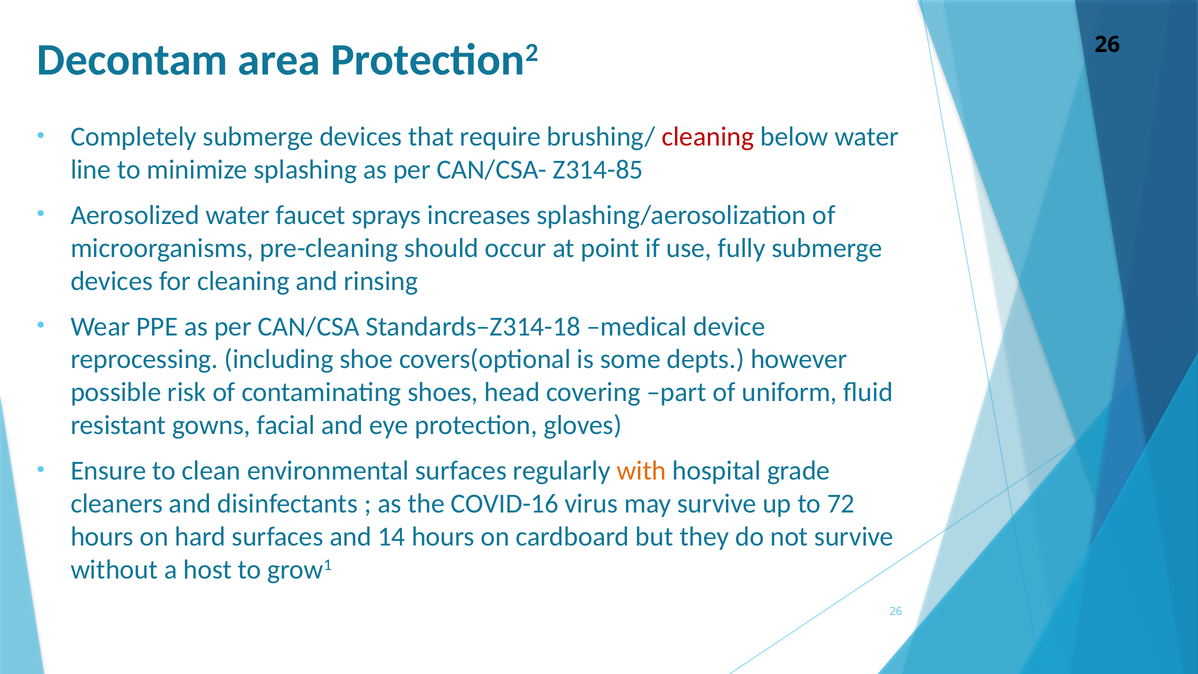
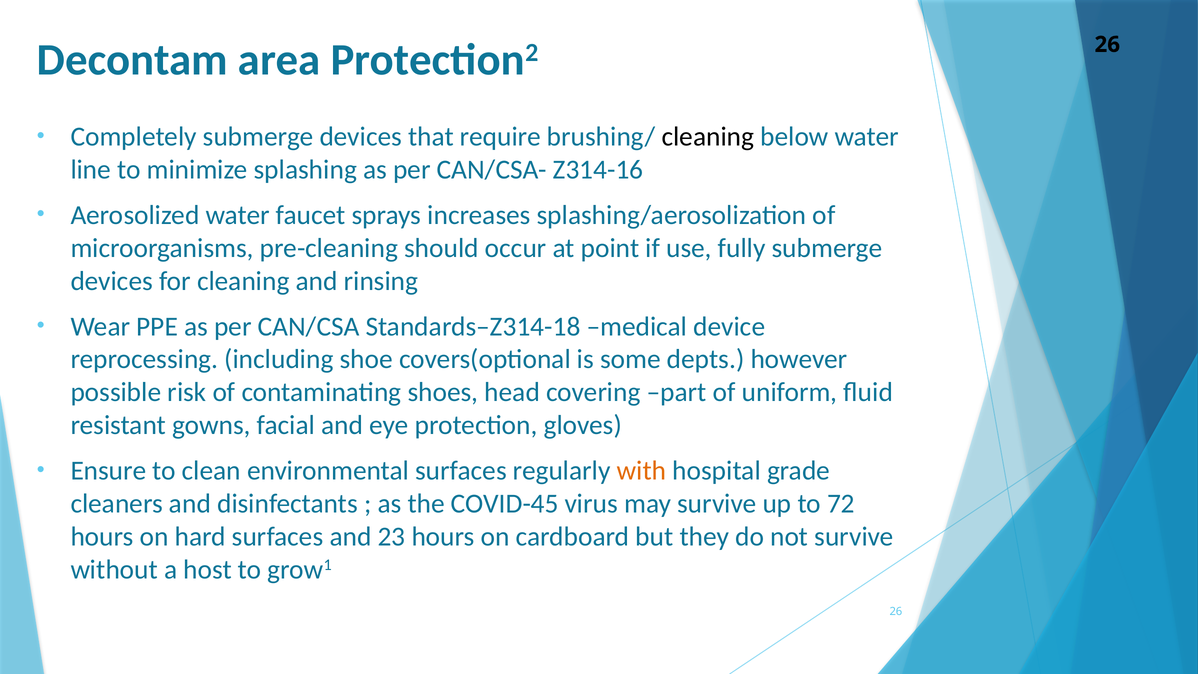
cleaning at (708, 137) colour: red -> black
Z314-85: Z314-85 -> Z314-16
COVID-16: COVID-16 -> COVID-45
14: 14 -> 23
